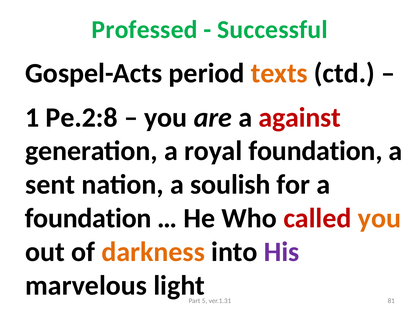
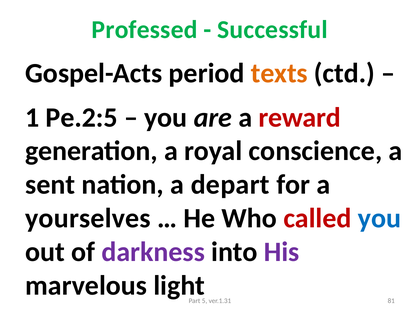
Pe.2:8: Pe.2:8 -> Pe.2:5
against: against -> reward
royal foundation: foundation -> conscience
soulish: soulish -> depart
foundation at (88, 218): foundation -> yourselves
you at (380, 218) colour: orange -> blue
darkness colour: orange -> purple
